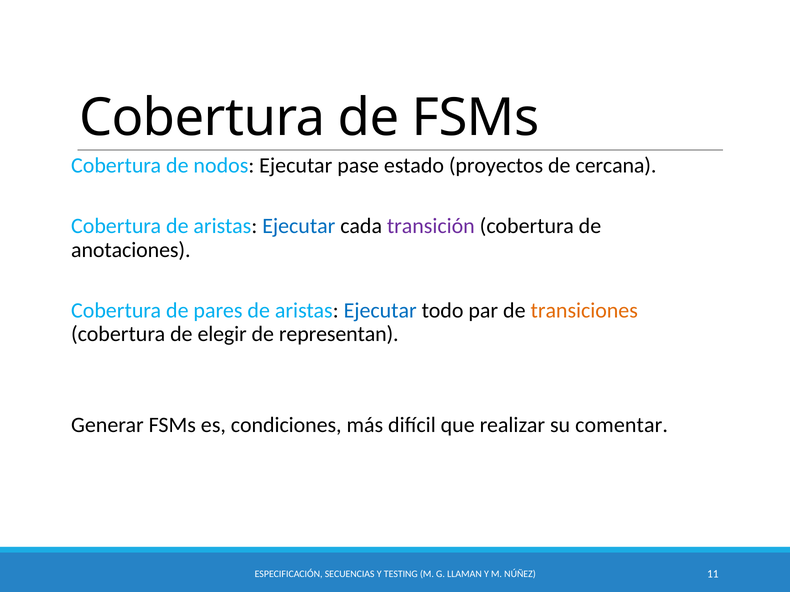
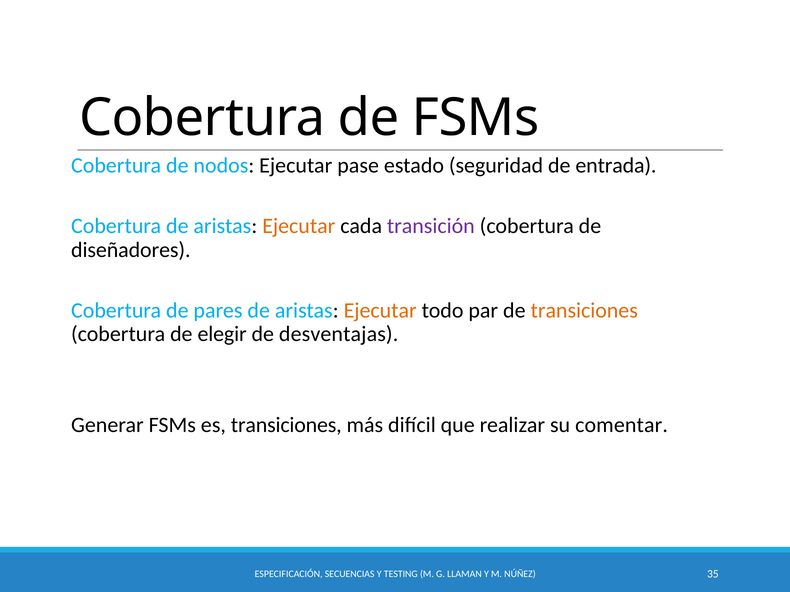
proyectos: proyectos -> seguridad
cercana: cercana -> entrada
Ejecutar at (299, 226) colour: blue -> orange
anotaciones: anotaciones -> diseñadores
Ejecutar at (380, 311) colour: blue -> orange
representan: representan -> desventajas
es condiciones: condiciones -> transiciones
11: 11 -> 35
